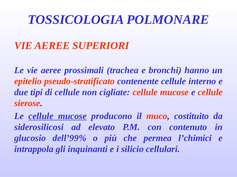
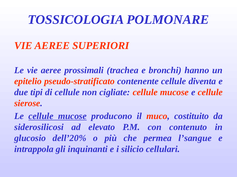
interno: interno -> diventa
dell’99%: dell’99% -> dell’20%
l’chimici: l’chimici -> l’sangue
